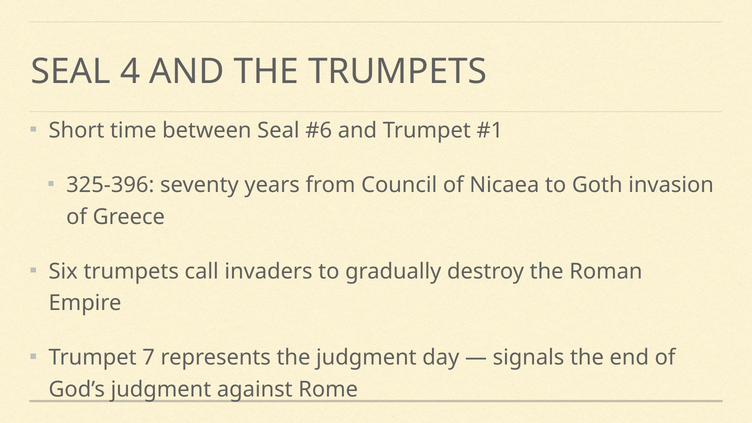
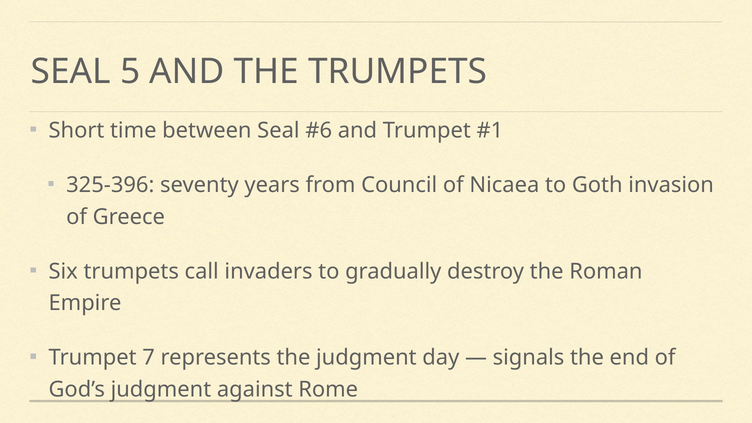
4: 4 -> 5
